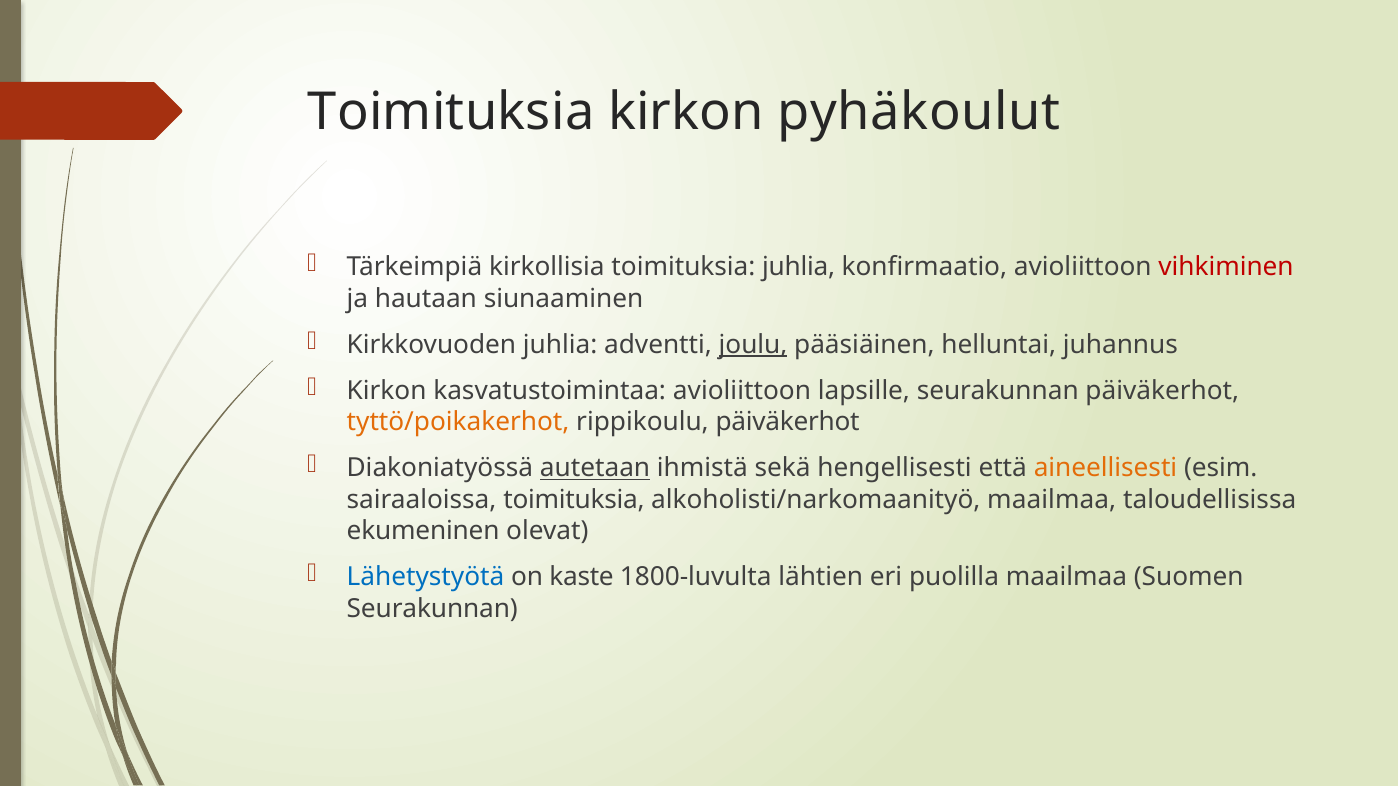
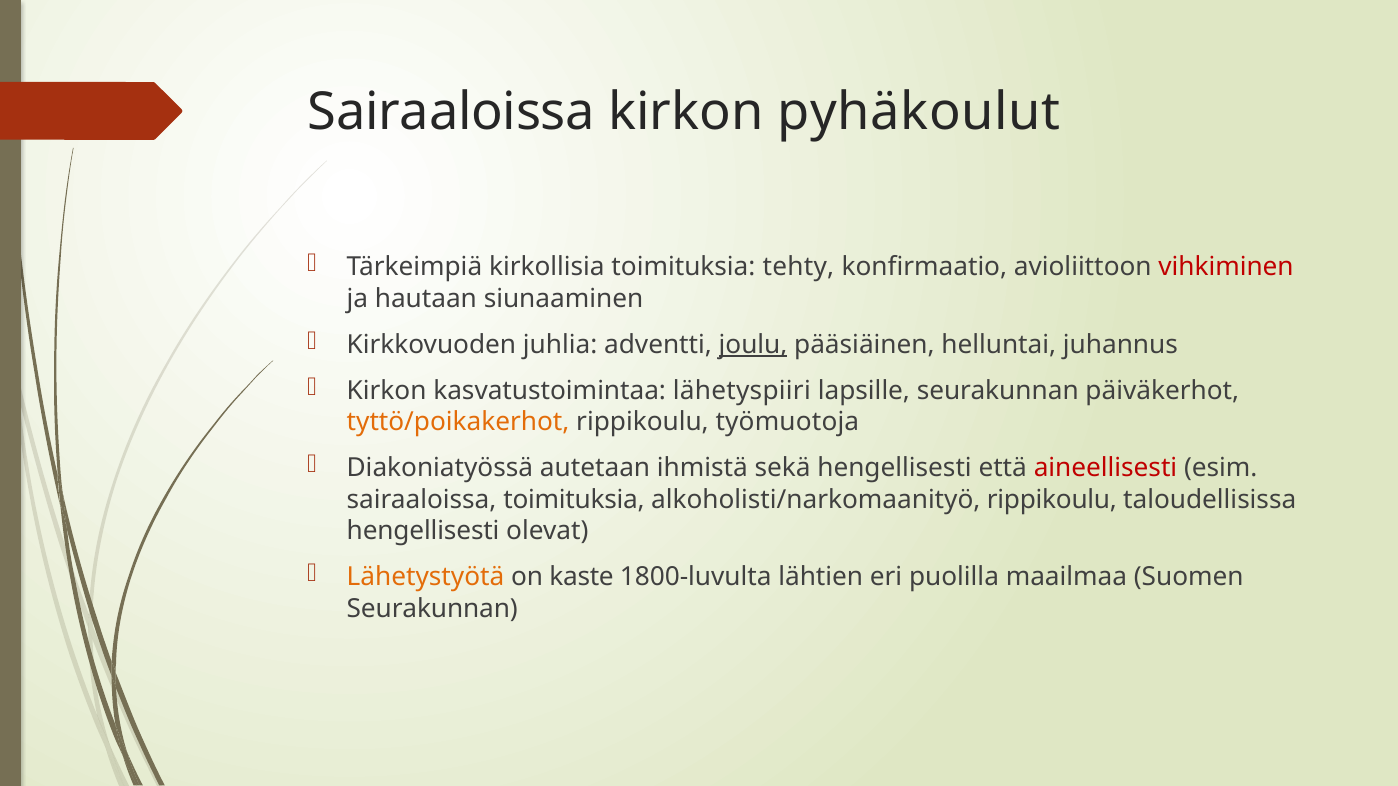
Toimituksia at (451, 112): Toimituksia -> Sairaaloissa
toimituksia juhlia: juhlia -> tehty
kasvatustoimintaa avioliittoon: avioliittoon -> lähetyspiiri
rippikoulu päiväkerhot: päiväkerhot -> työmuotoja
autetaan underline: present -> none
aineellisesti colour: orange -> red
alkoholisti/narkomaanityö maailmaa: maailmaa -> rippikoulu
ekumeninen at (423, 531): ekumeninen -> hengellisesti
Lähetystyötä colour: blue -> orange
